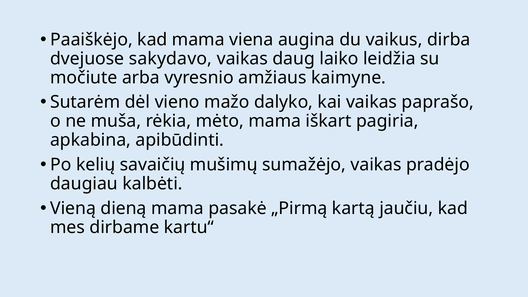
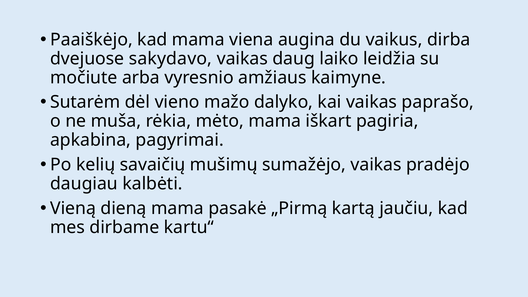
apibūdinti: apibūdinti -> pagyrimai
